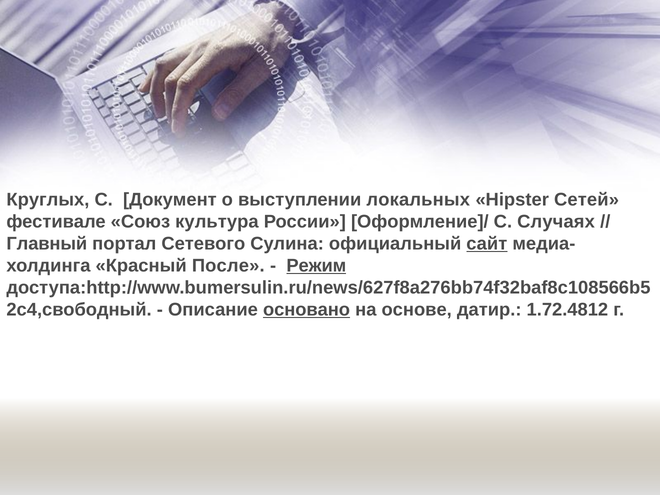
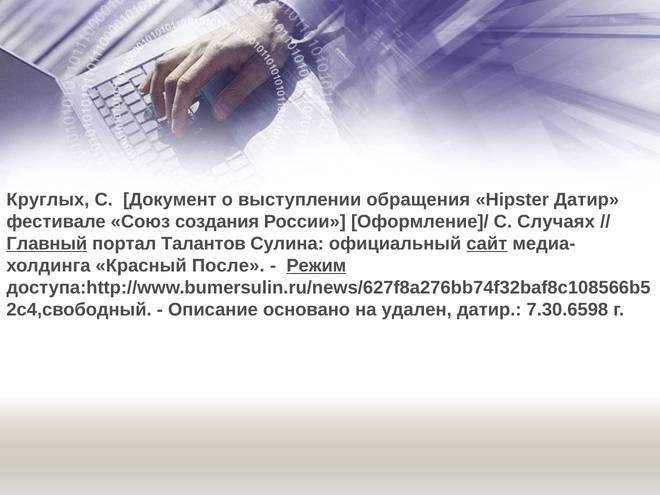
локальных: локальных -> обращения
Hipster Сетей: Сетей -> Датир
культура: культура -> создания
Главный underline: none -> present
Сетевого: Сетевого -> Талантов
основано underline: present -> none
основе: основе -> удален
1.72.4812: 1.72.4812 -> 7.30.6598
